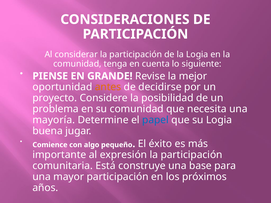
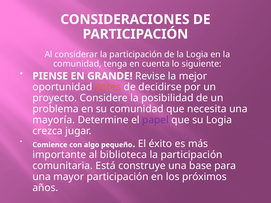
papel colour: blue -> purple
buena: buena -> crezca
expresión: expresión -> biblioteca
